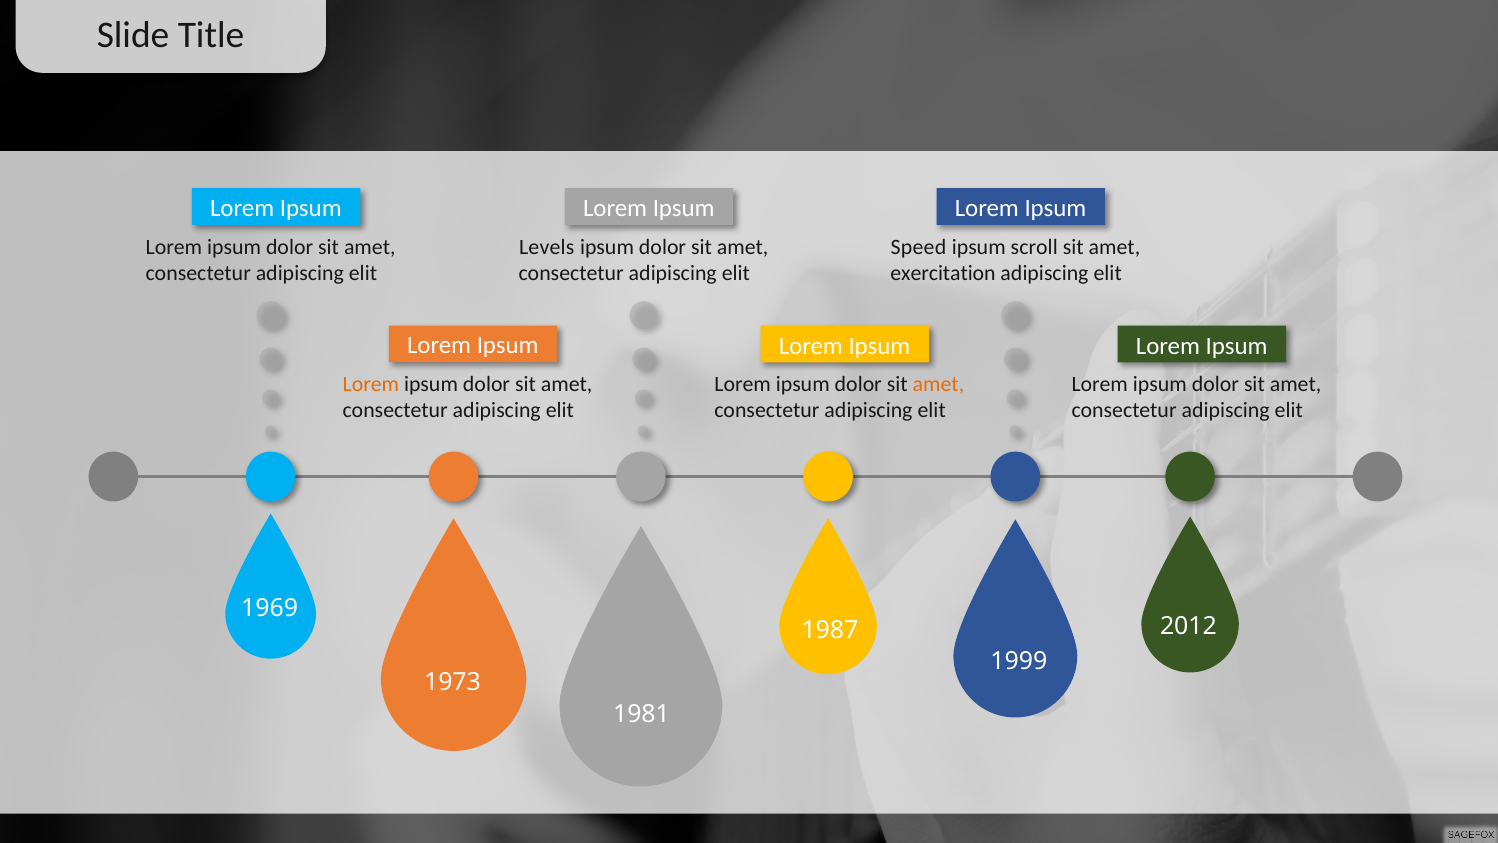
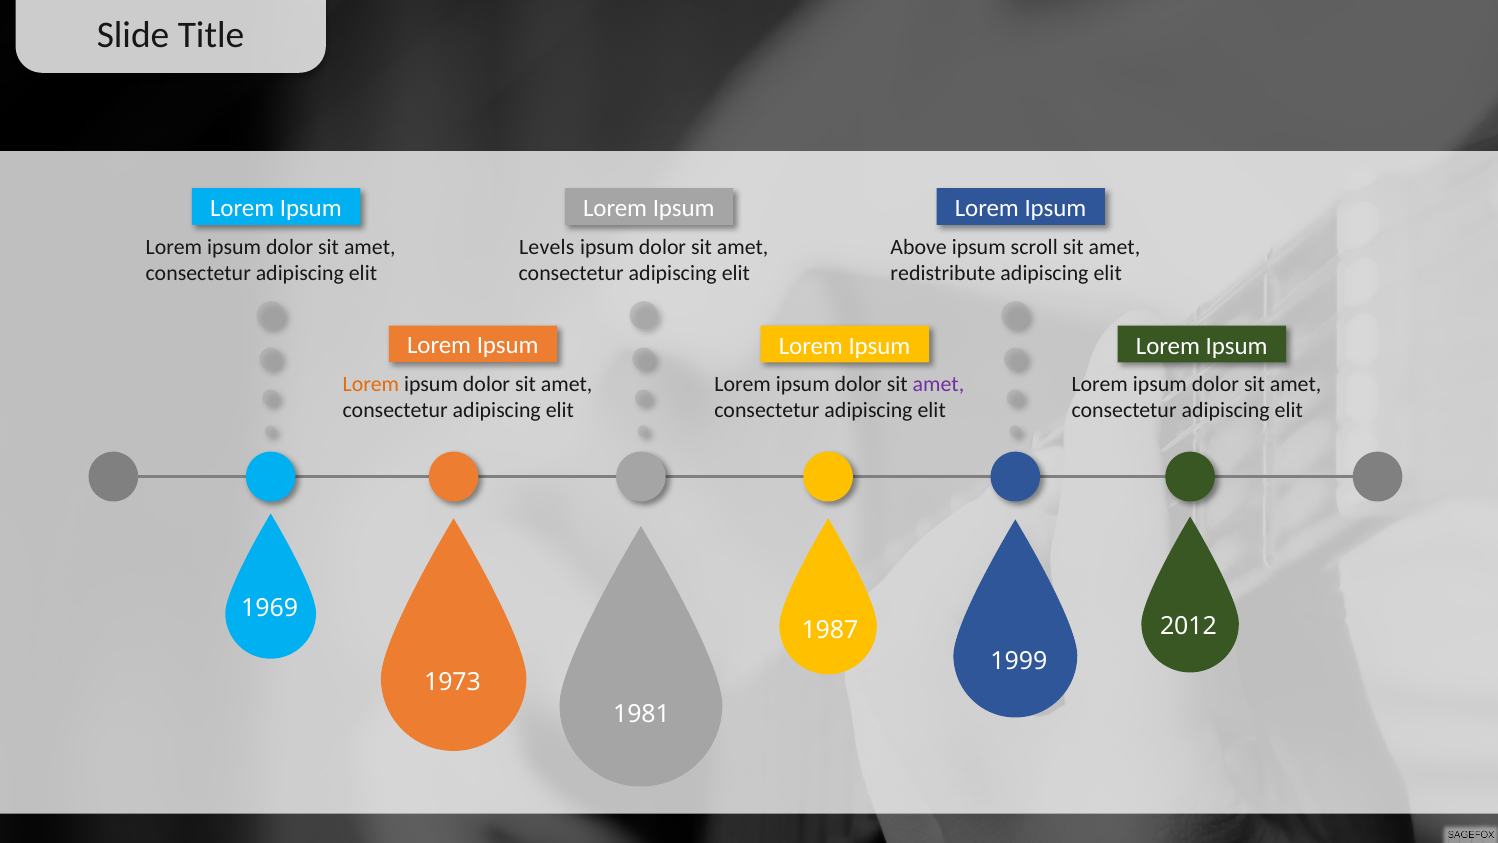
Speed: Speed -> Above
exercitation: exercitation -> redistribute
amet at (938, 384) colour: orange -> purple
